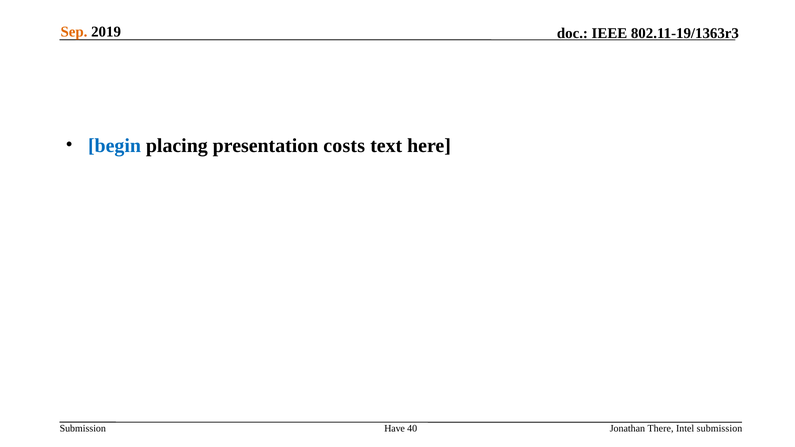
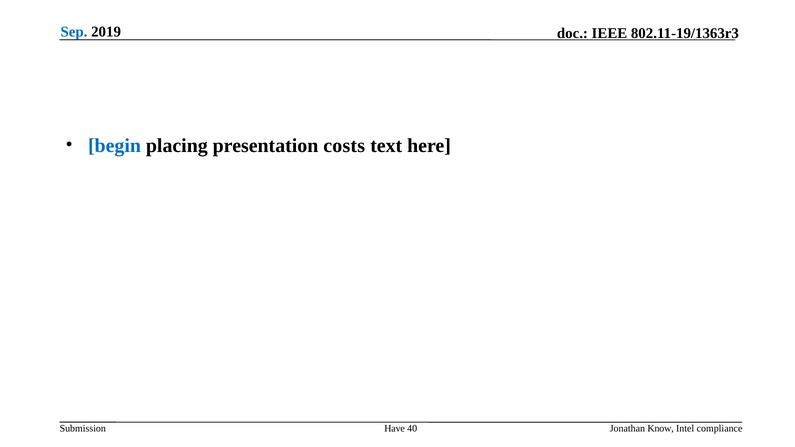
Sep colour: orange -> blue
There: There -> Know
Intel submission: submission -> compliance
